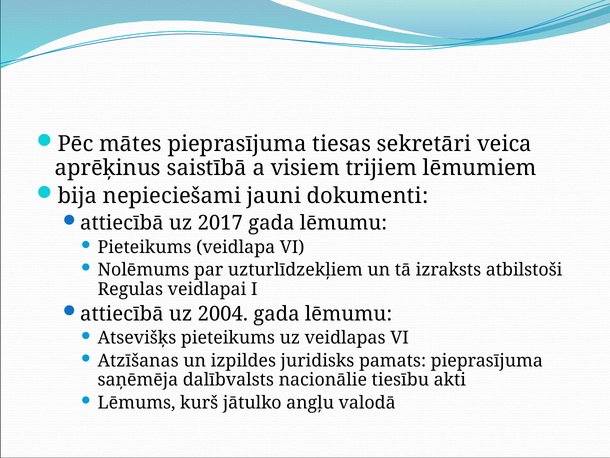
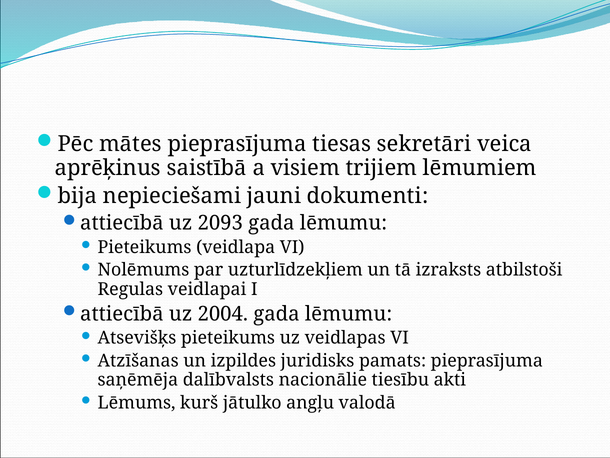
2017: 2017 -> 2093
